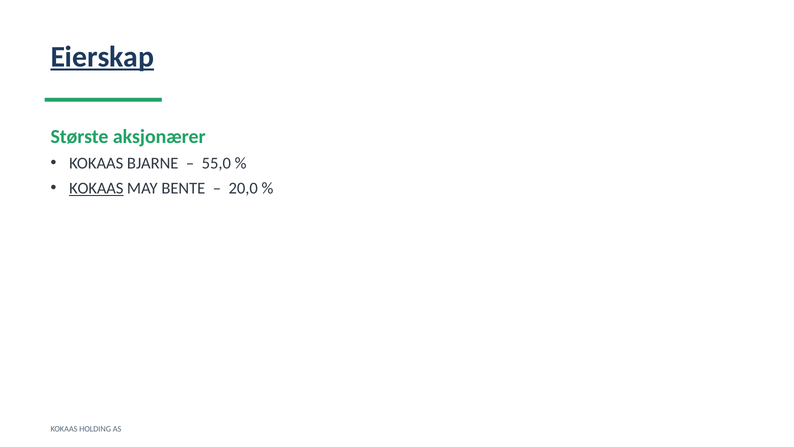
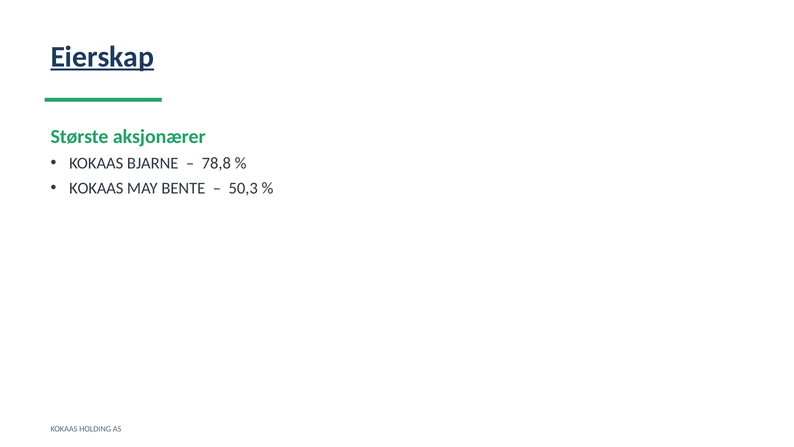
55,0: 55,0 -> 78,8
KOKAAS at (96, 188) underline: present -> none
20,0: 20,0 -> 50,3
